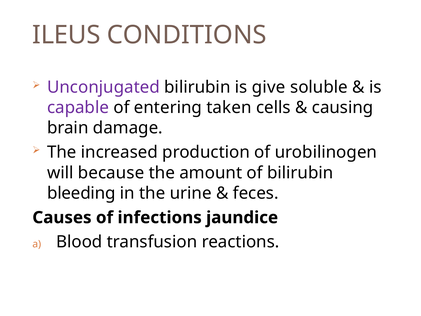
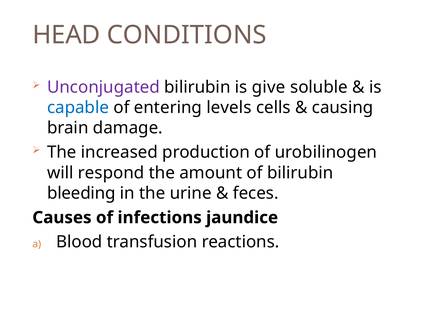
ILEUS: ILEUS -> HEAD
capable colour: purple -> blue
taken: taken -> levels
because: because -> respond
